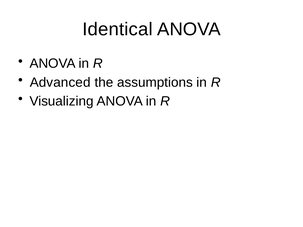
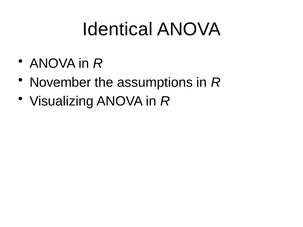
Advanced: Advanced -> November
